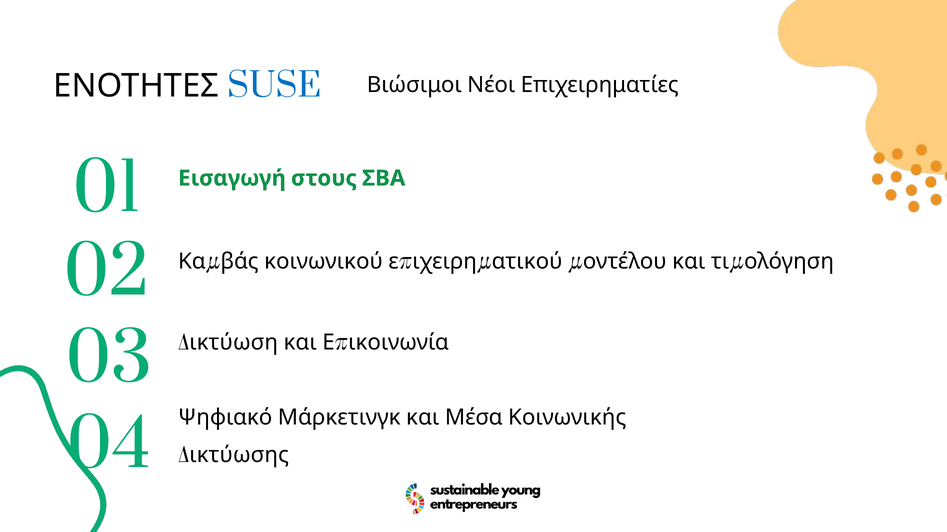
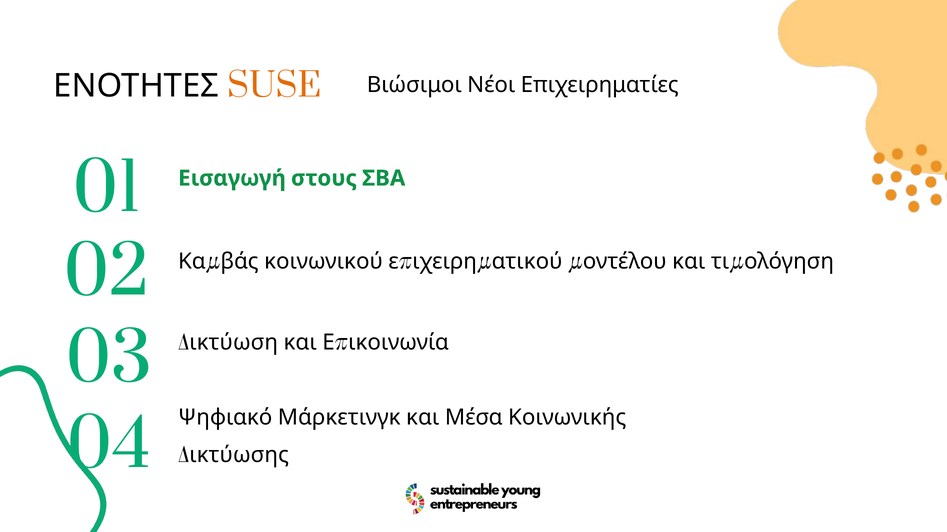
SUSE colour: blue -> orange
